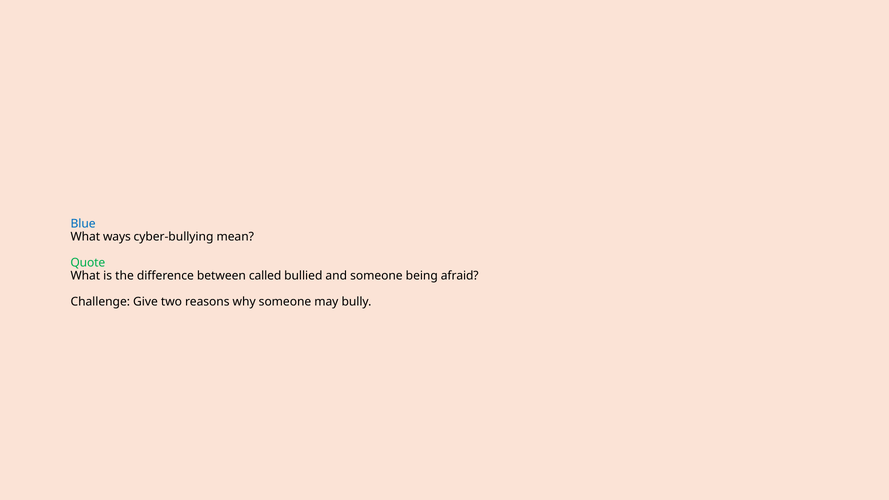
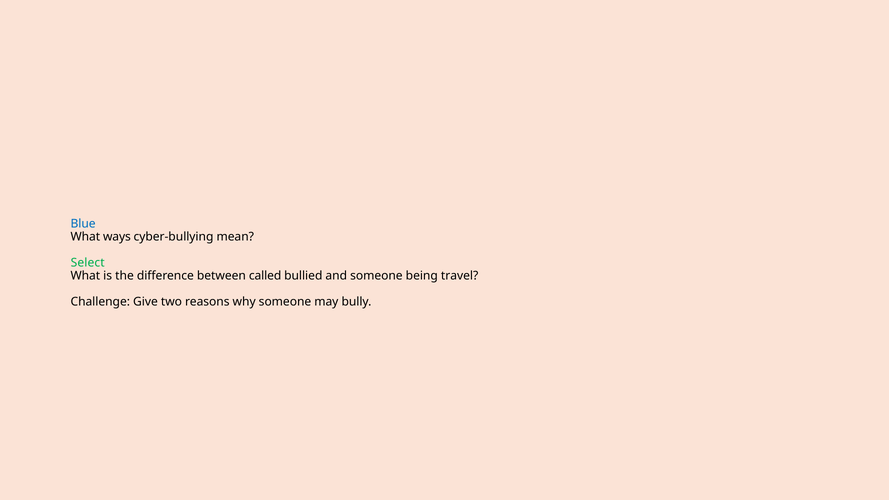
Quote: Quote -> Select
afraid: afraid -> travel
